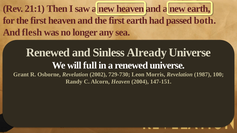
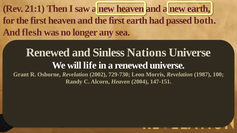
Already: Already -> Nations
full: full -> life
